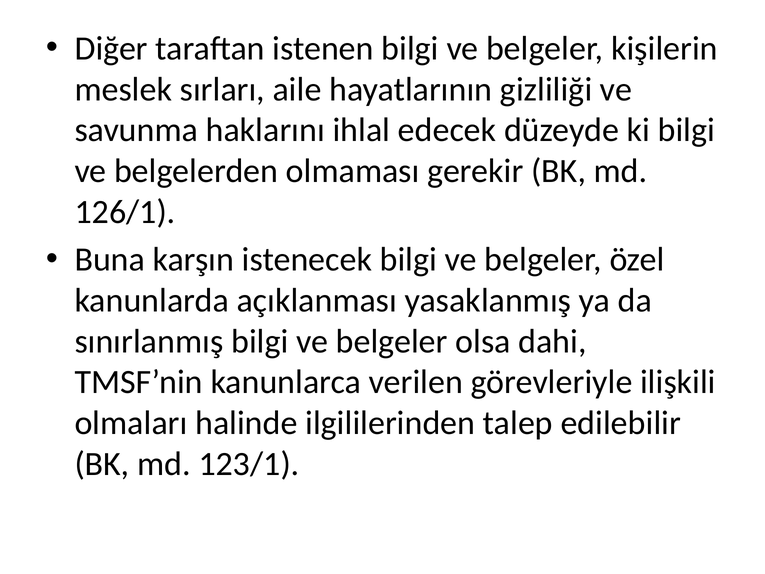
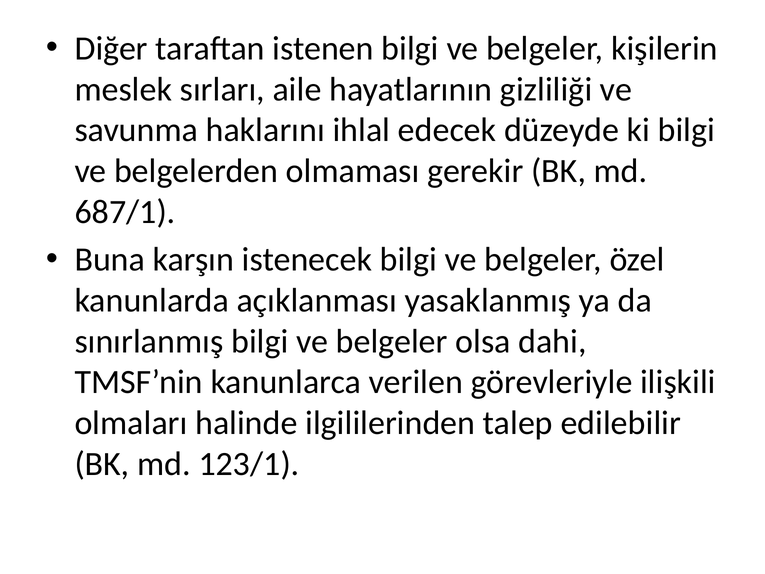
126/1: 126/1 -> 687/1
